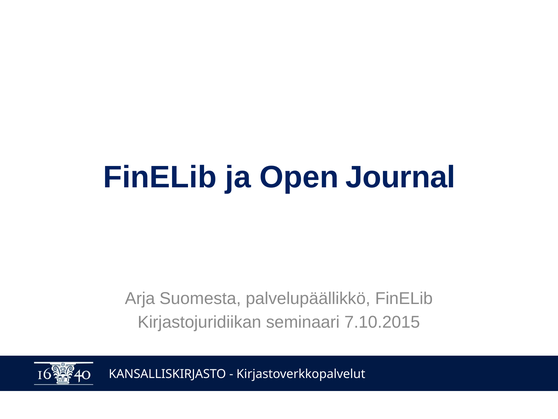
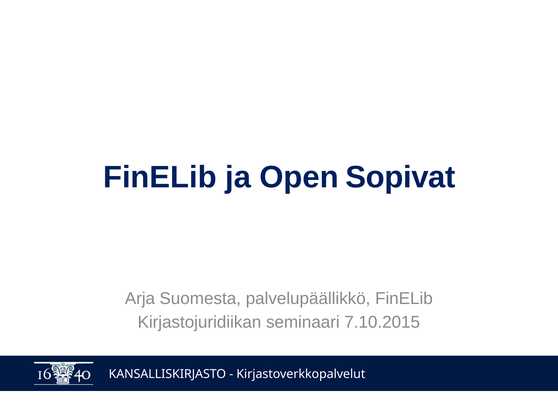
Journal: Journal -> Sopivat
